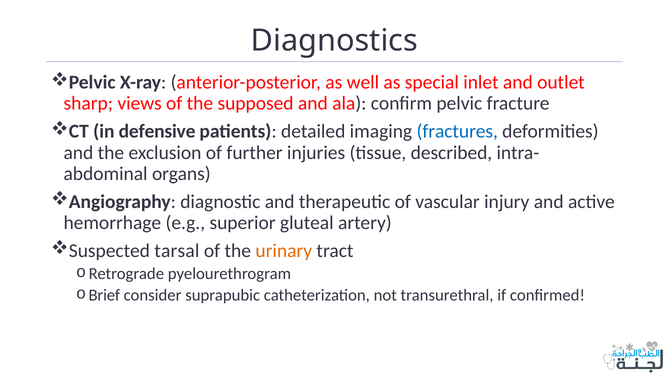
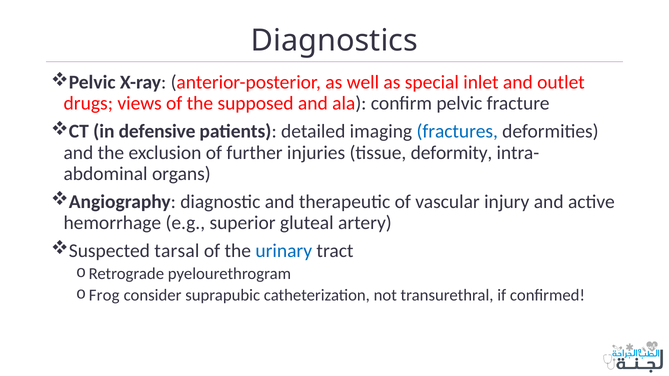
sharp: sharp -> drugs
described: described -> deformity
urinary colour: orange -> blue
Brief: Brief -> Frog
